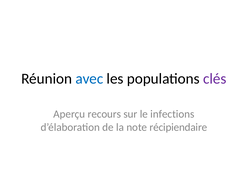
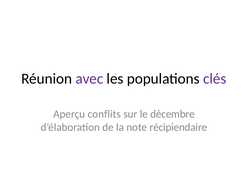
avec colour: blue -> purple
recours: recours -> conflits
infections: infections -> décembre
